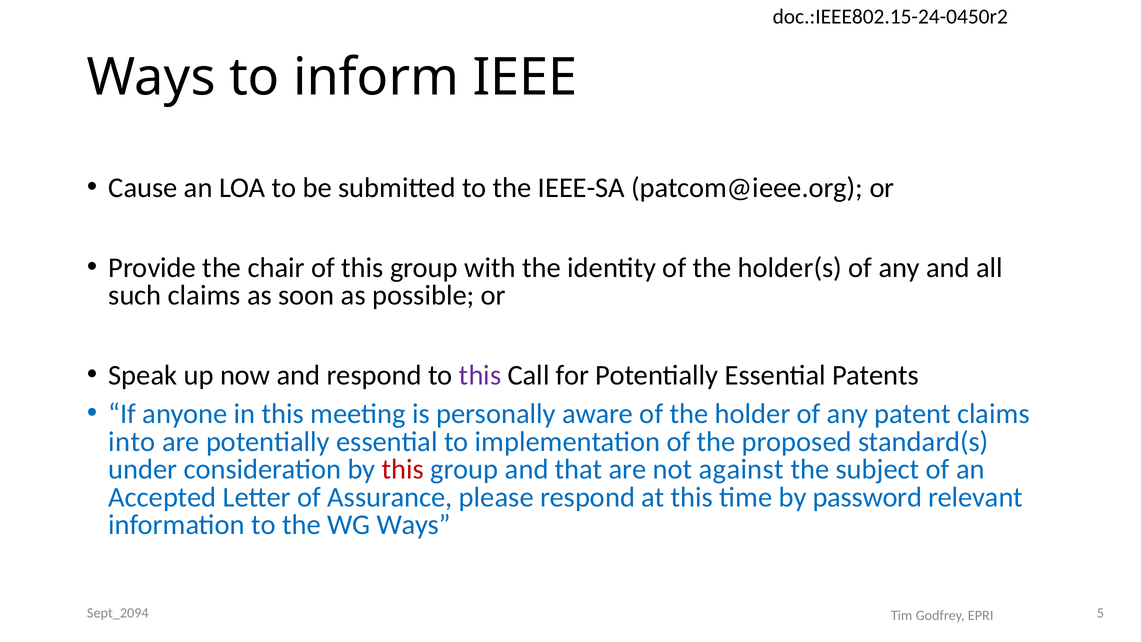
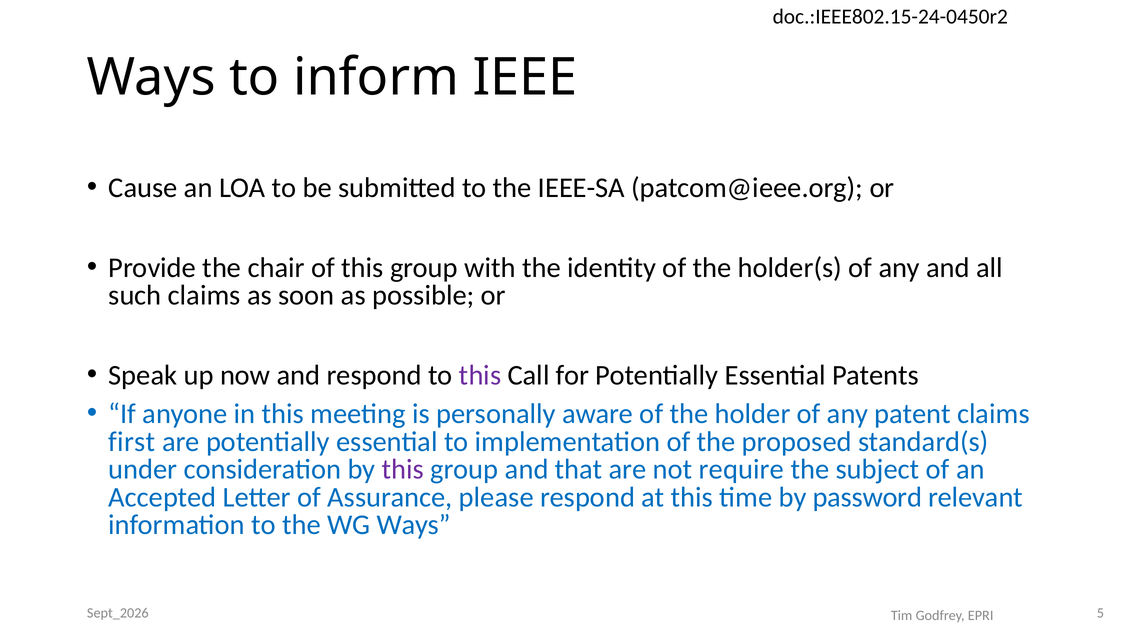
into: into -> first
this at (403, 469) colour: red -> purple
against: against -> require
Sept_2094: Sept_2094 -> Sept_2026
